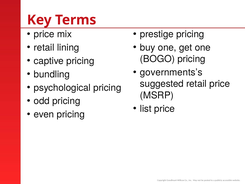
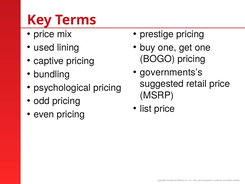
retail at (44, 47): retail -> used
